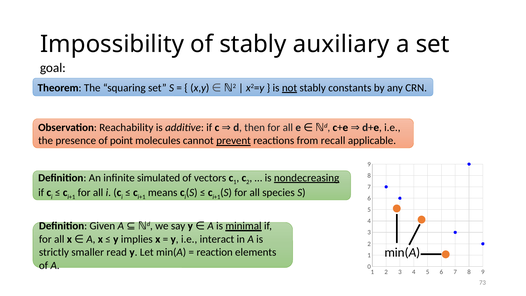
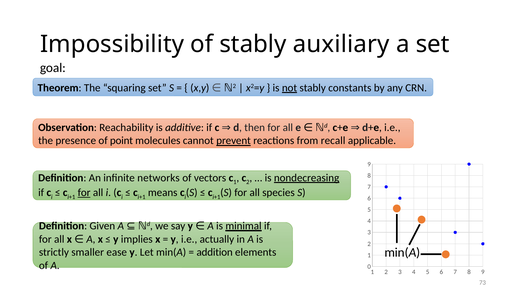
simulated: simulated -> networks
for at (84, 193) underline: none -> present
interact: interact -> actually
read: read -> ease
reaction: reaction -> addition
